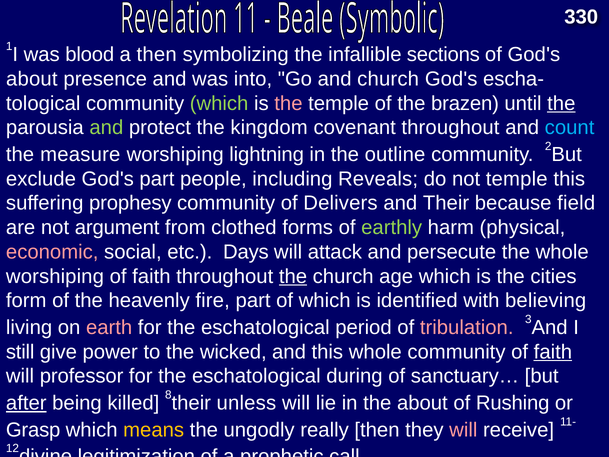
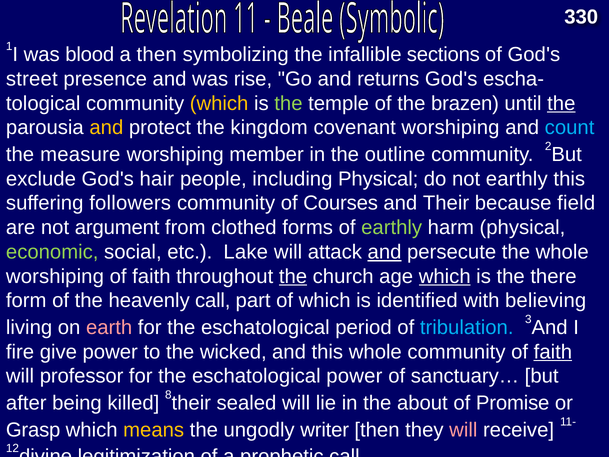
about at (32, 79): about -> street
into: into -> rise
and church: church -> returns
which at (219, 103) colour: light green -> yellow
the at (288, 103) colour: pink -> light green
and at (106, 128) colour: light green -> yellow
covenant throughout: throughout -> worshiping
lightning: lightning -> member
God's part: part -> hair
including Reveals: Reveals -> Physical
not temple: temple -> earthly
prophesy: prophesy -> followers
Delivers: Delivers -> Courses
economic colour: pink -> light green
Days: Days -> Lake
and at (385, 252) underline: none -> present
which at (445, 276) underline: none -> present
cities: cities -> there
heavenly fire: fire -> call
tribulation colour: pink -> light blue
still: still -> fire
eschatological during: during -> power
after underline: present -> none
unless: unless -> sealed
Rushing: Rushing -> Promise
really: really -> writer
